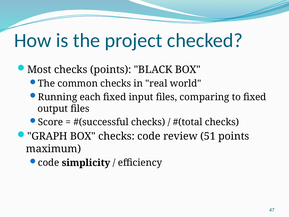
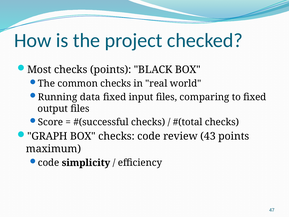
each: each -> data
51: 51 -> 43
